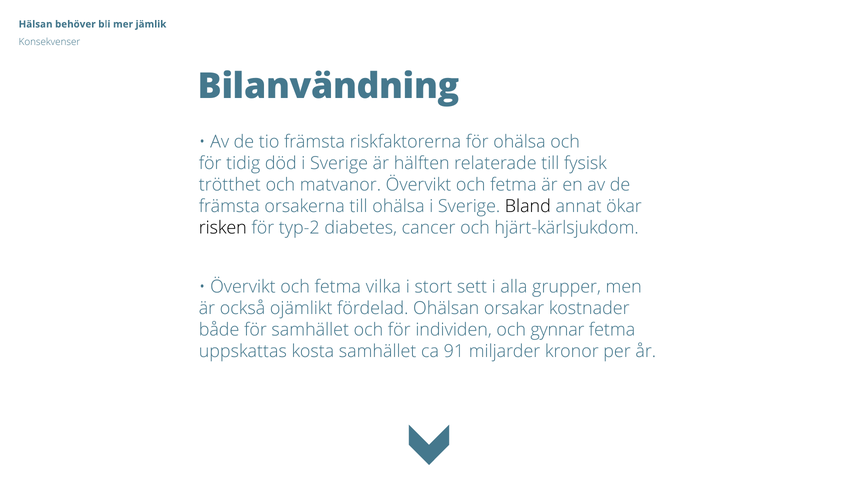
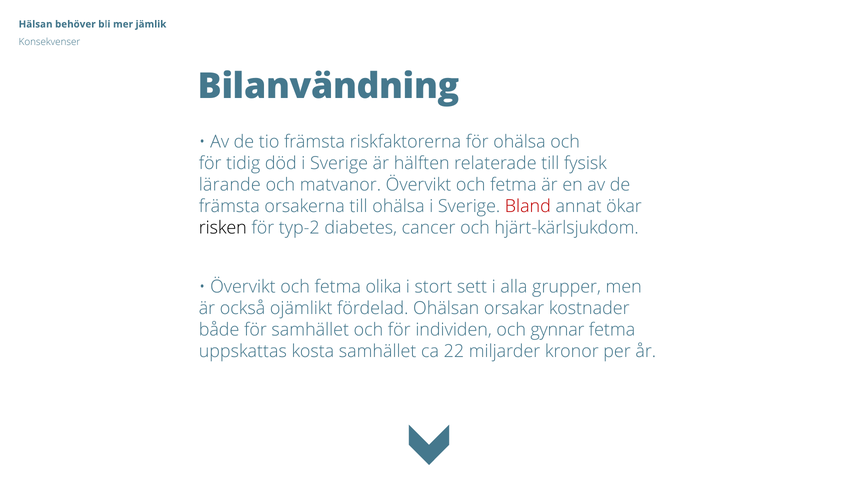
trötthet: trötthet -> lärande
Bland colour: black -> red
vilka: vilka -> olika
91: 91 -> 22
